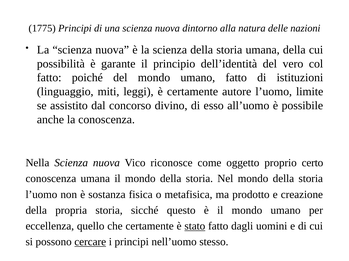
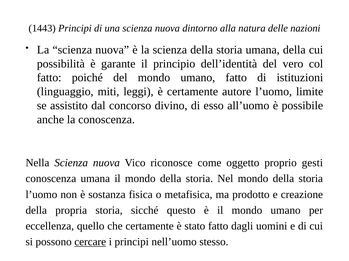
1775: 1775 -> 1443
certo: certo -> gesti
stato underline: present -> none
